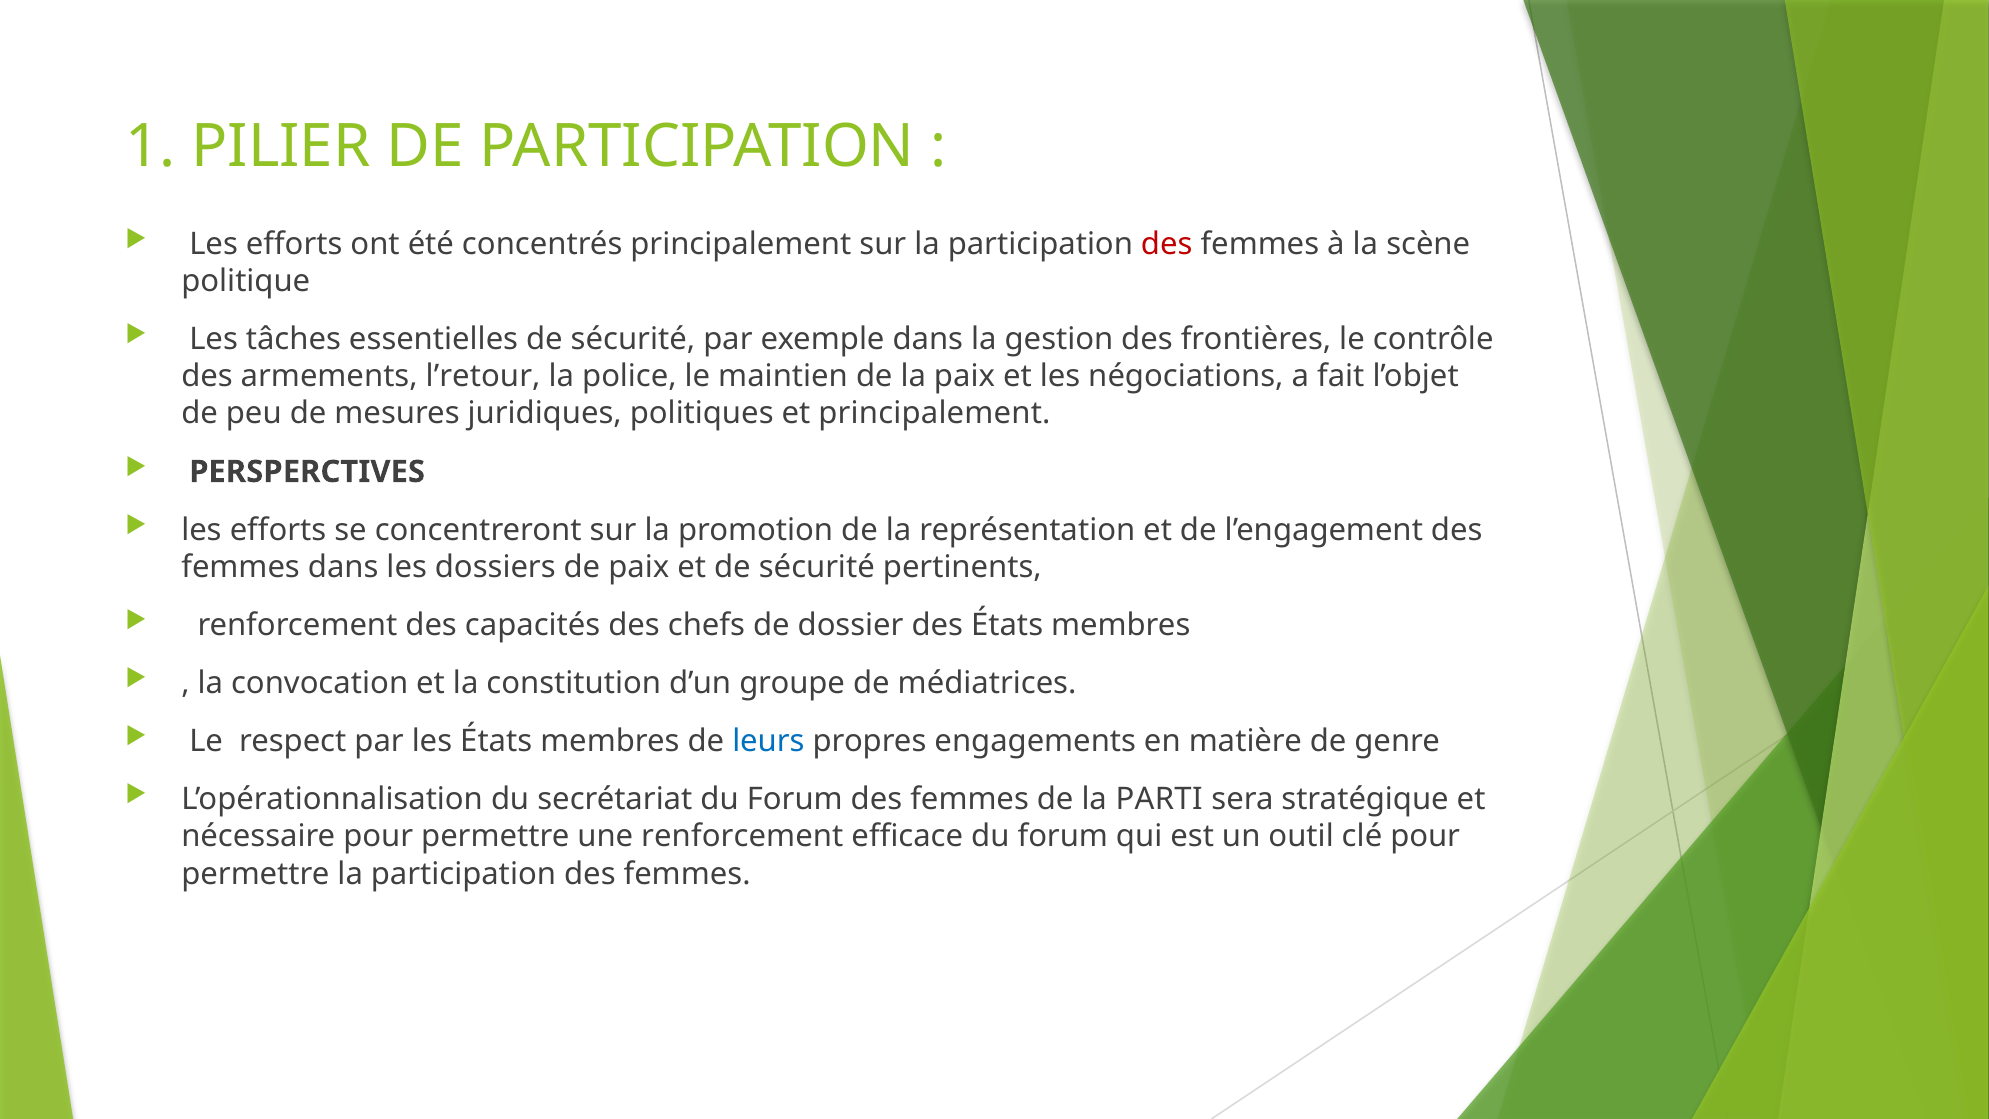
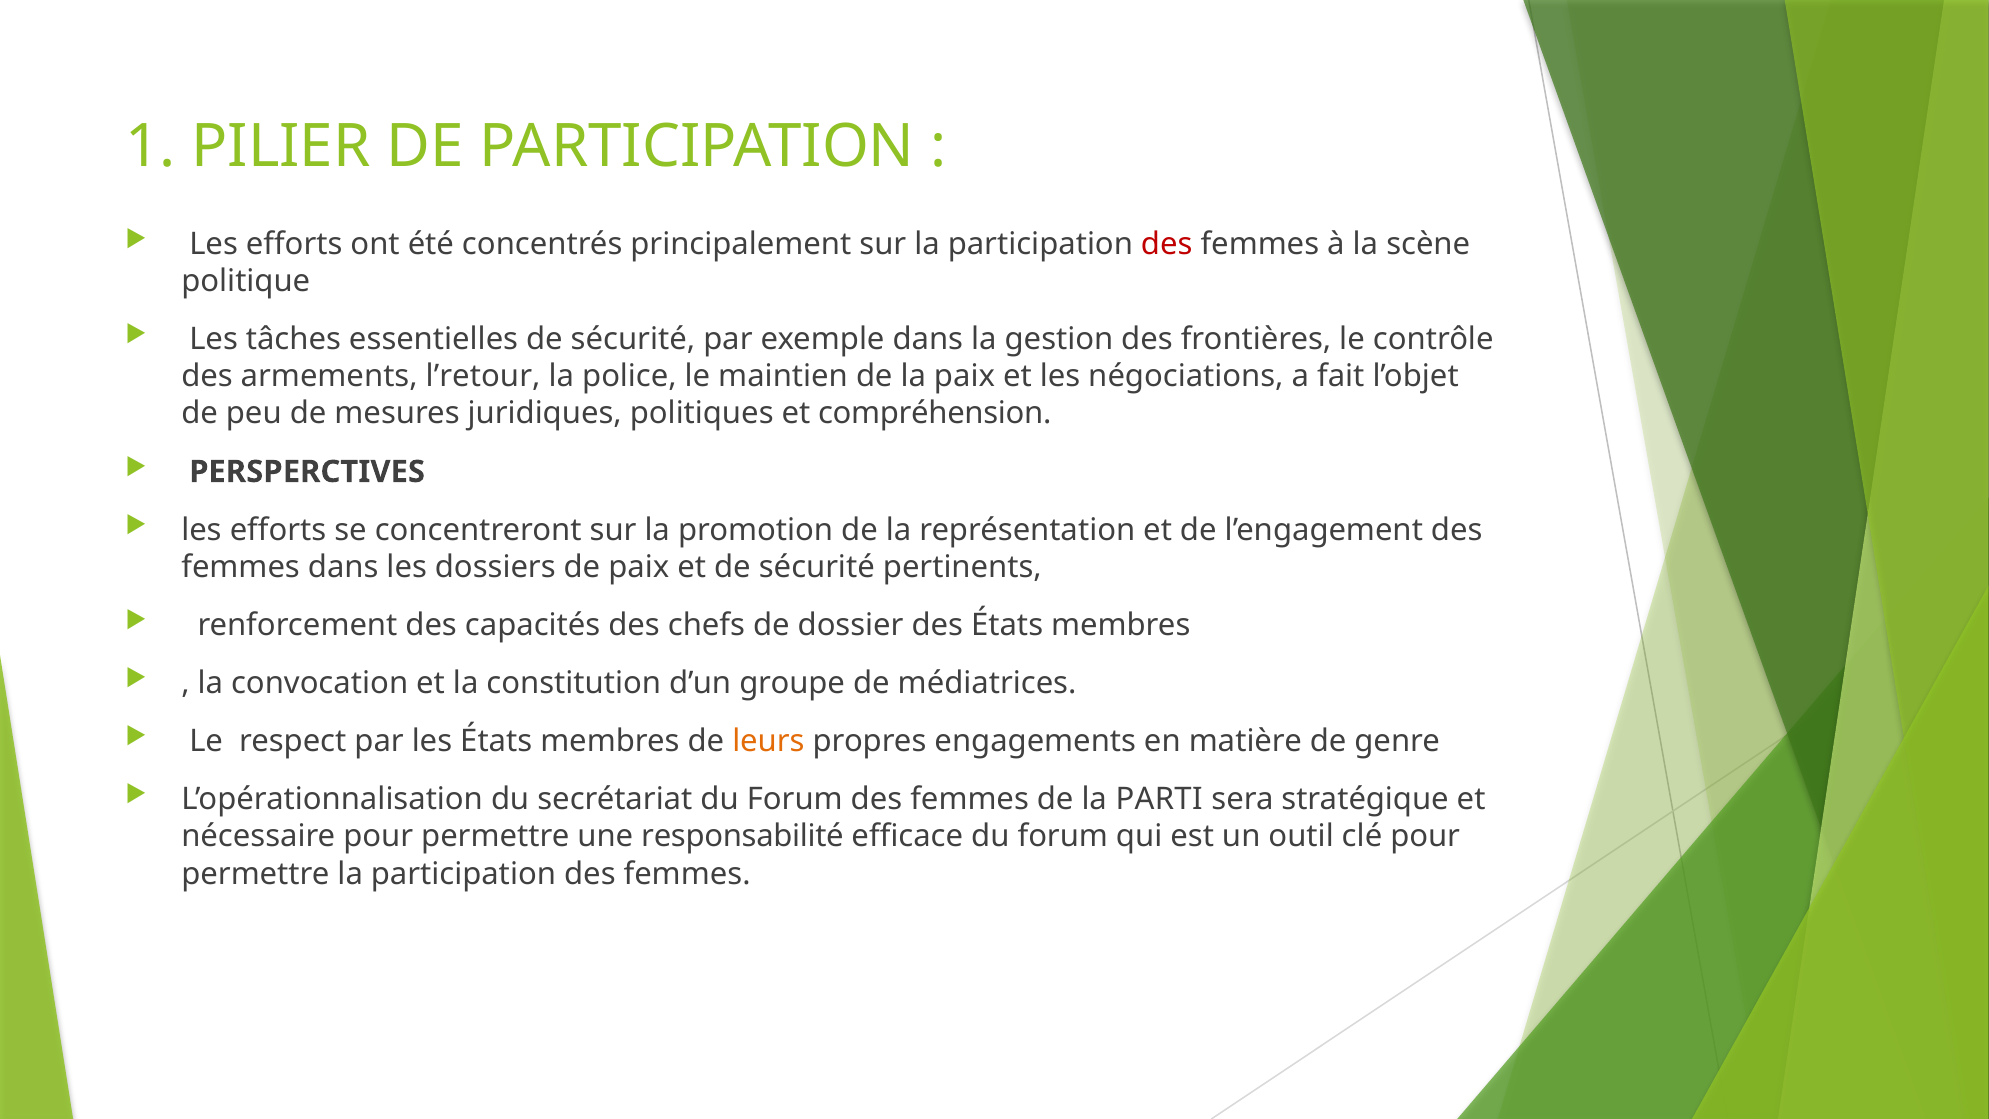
et principalement: principalement -> compréhension
leurs colour: blue -> orange
une renforcement: renforcement -> responsabilité
